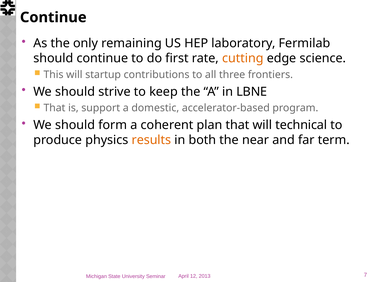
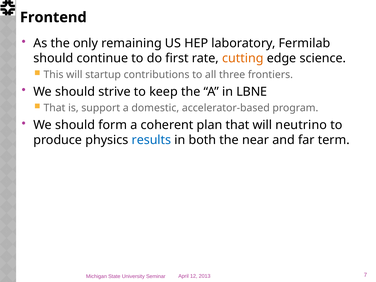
Continue at (53, 17): Continue -> Frontend
technical: technical -> neutrino
results colour: orange -> blue
